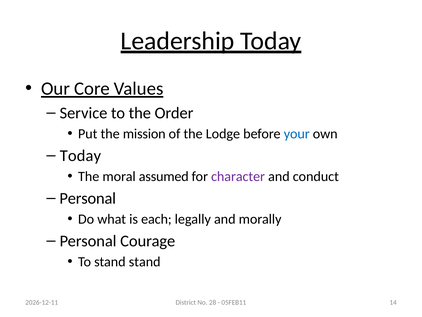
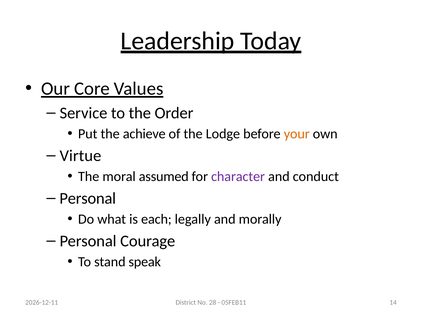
mission: mission -> achieve
your colour: blue -> orange
Today at (80, 155): Today -> Virtue
stand stand: stand -> speak
